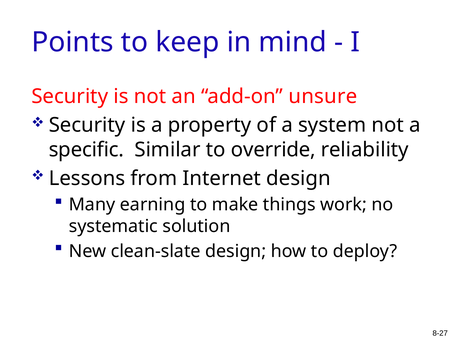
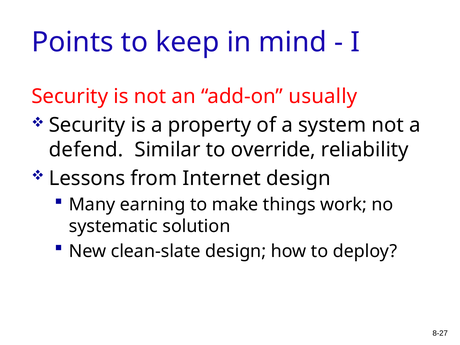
unsure: unsure -> usually
specific: specific -> defend
